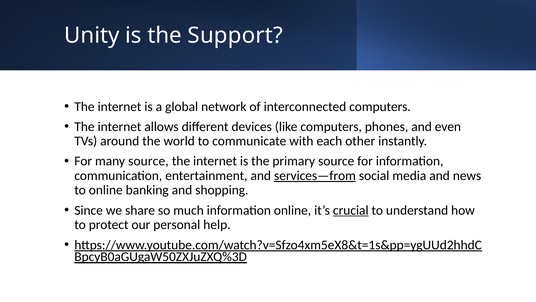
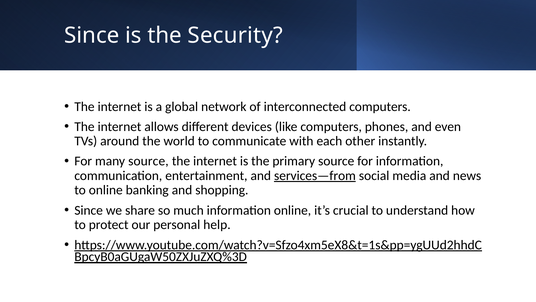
Unity at (92, 36): Unity -> Since
Support: Support -> Security
crucial underline: present -> none
